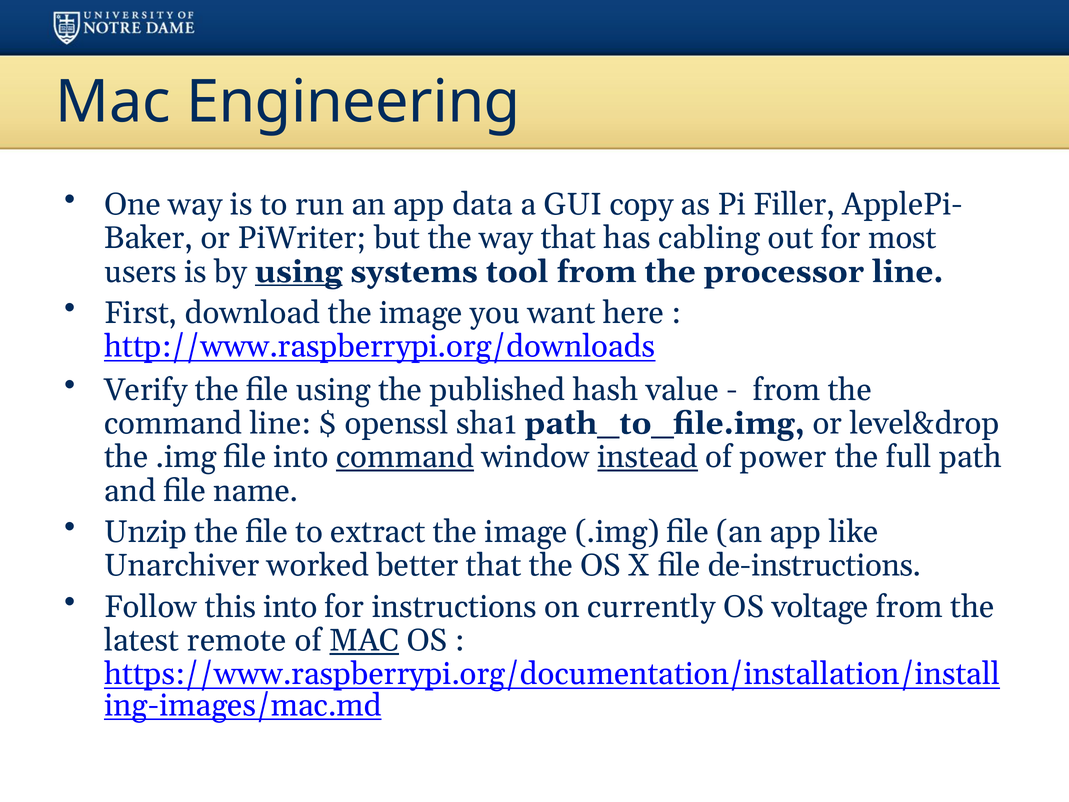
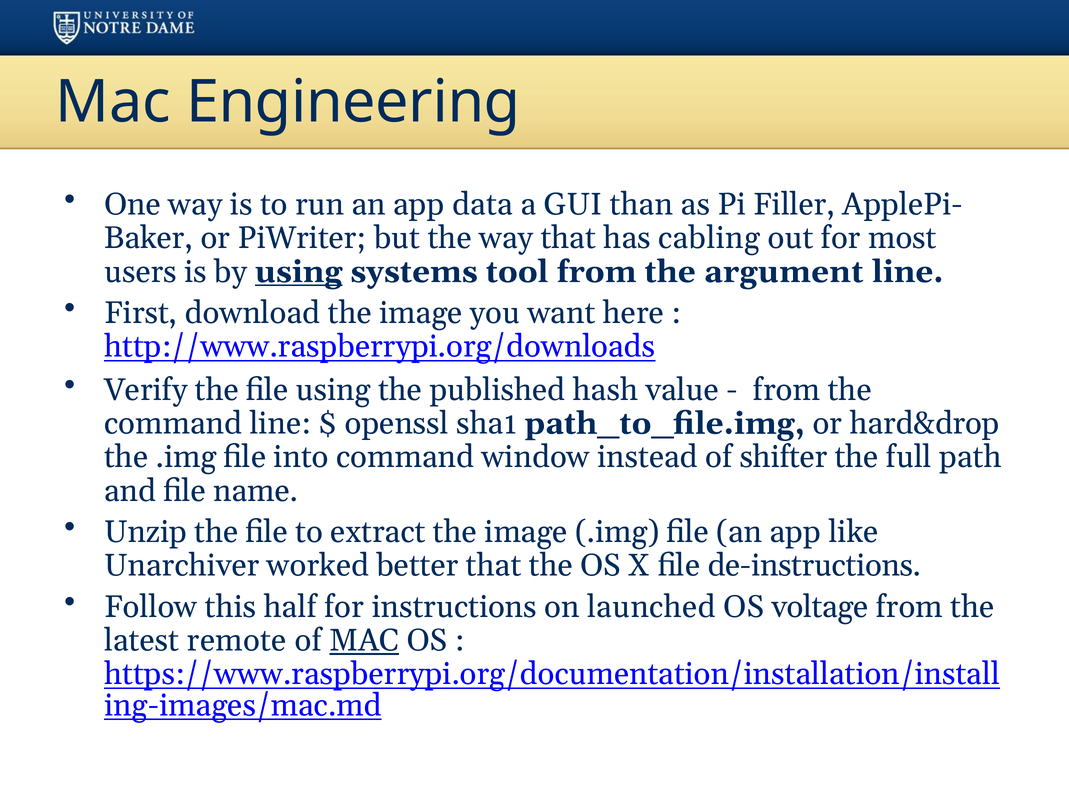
copy: copy -> than
processor: processor -> argument
level&drop: level&drop -> hard&drop
command at (405, 457) underline: present -> none
instead underline: present -> none
power: power -> shifter
this into: into -> half
currently: currently -> launched
